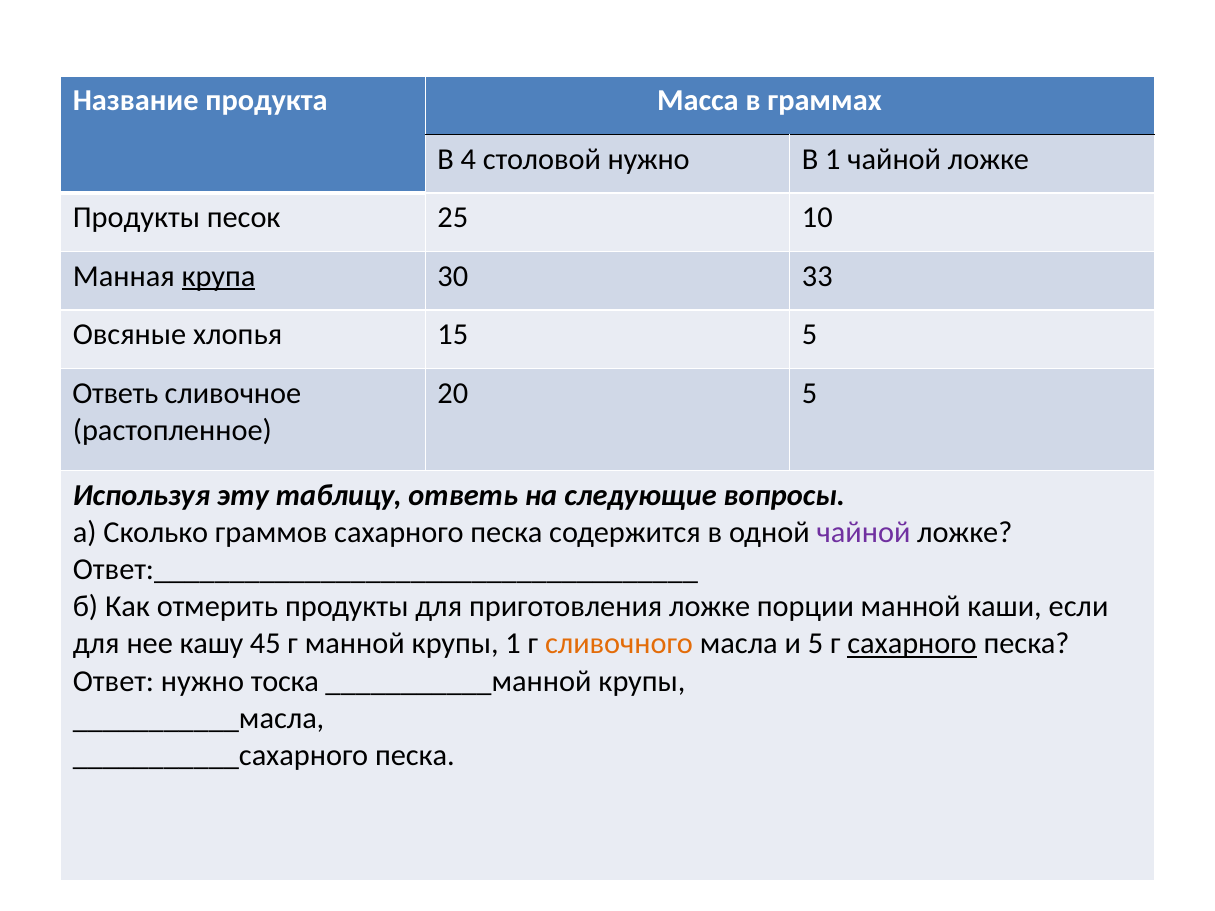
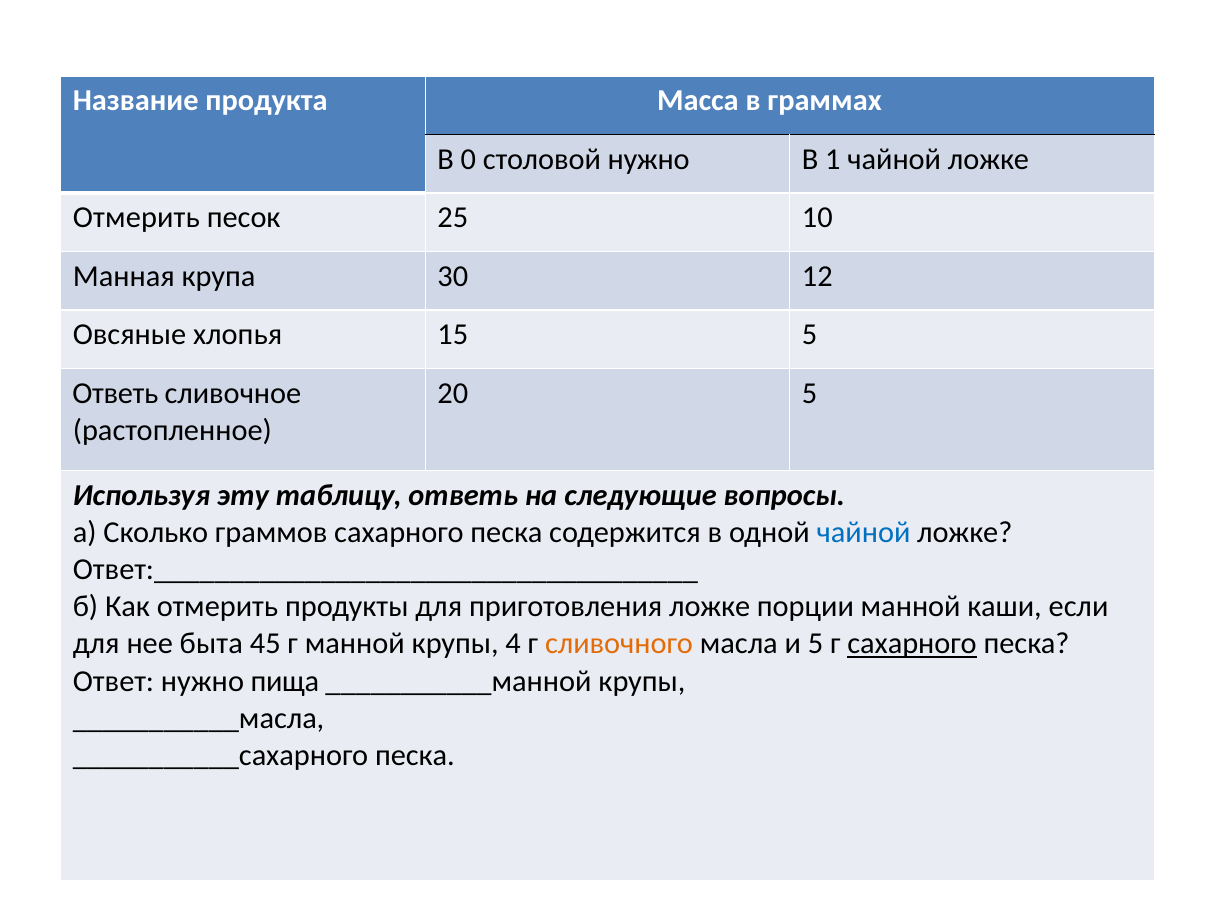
4: 4 -> 0
Продукты at (136, 218): Продукты -> Отмерить
крупа underline: present -> none
33: 33 -> 12
чайной at (864, 533) colour: purple -> blue
кашу: кашу -> быта
крупы 1: 1 -> 4
тоска: тоска -> пища
